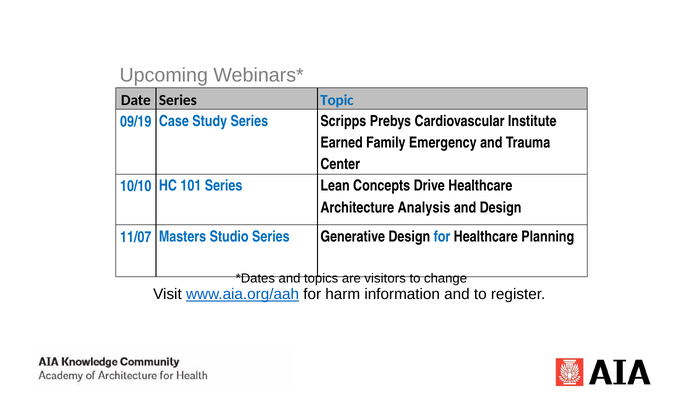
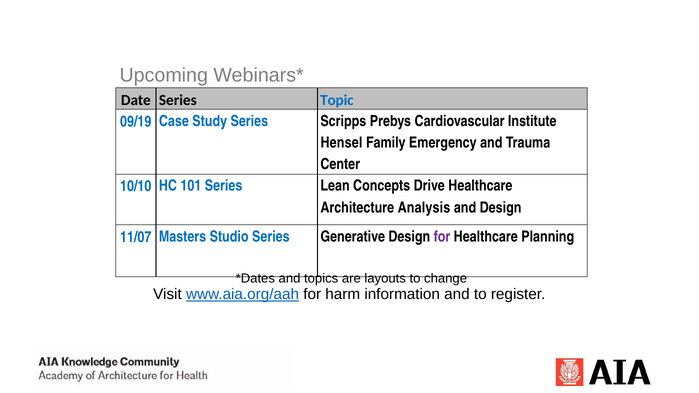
Earned: Earned -> Hensel
for at (442, 237) colour: blue -> purple
visitors: visitors -> layouts
